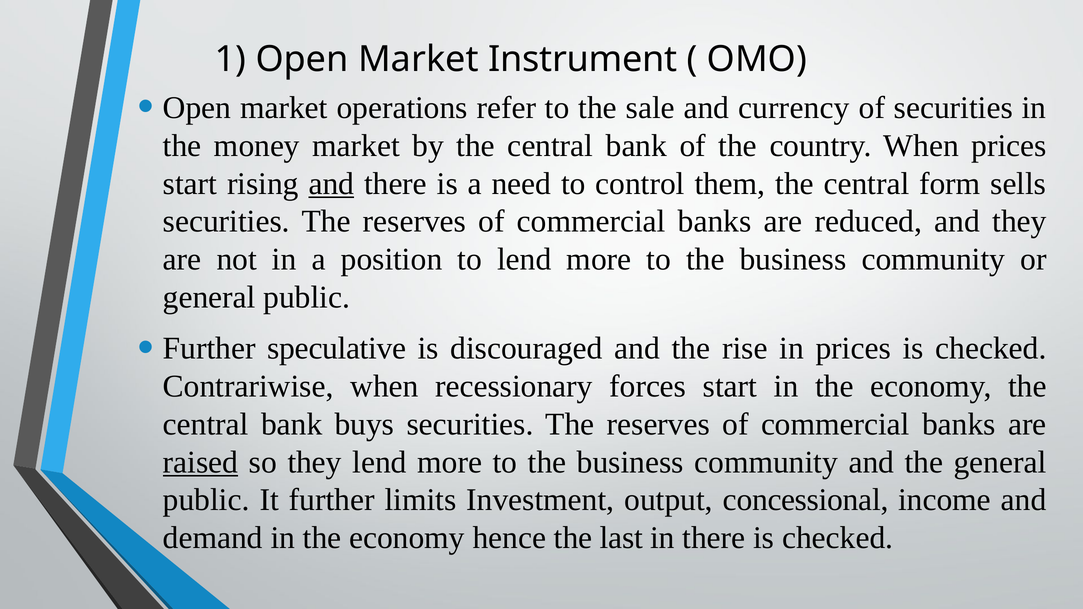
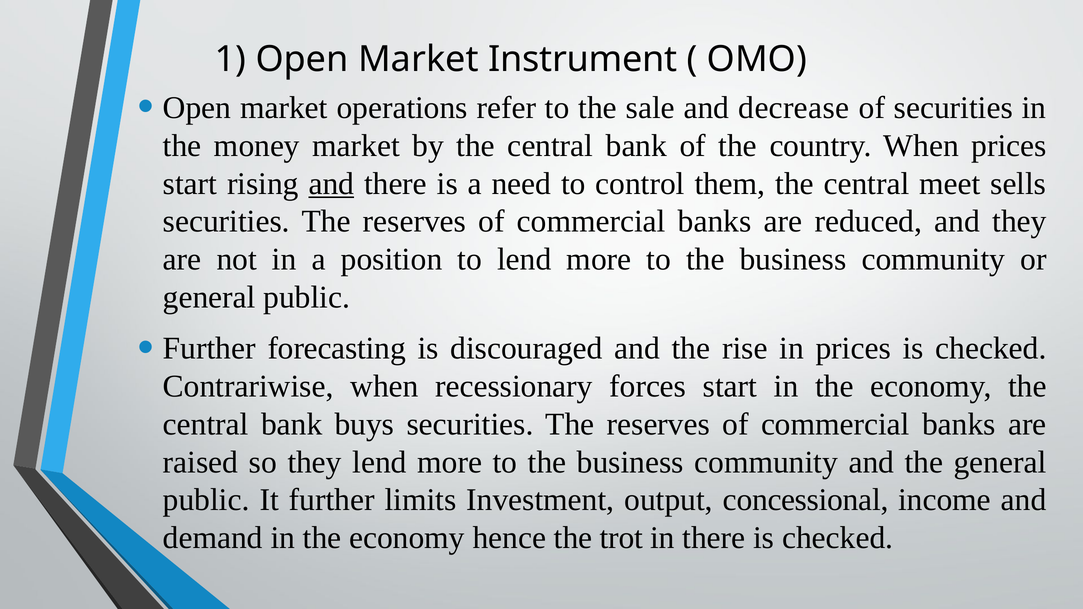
currency: currency -> decrease
form: form -> meet
speculative: speculative -> forecasting
raised underline: present -> none
last: last -> trot
